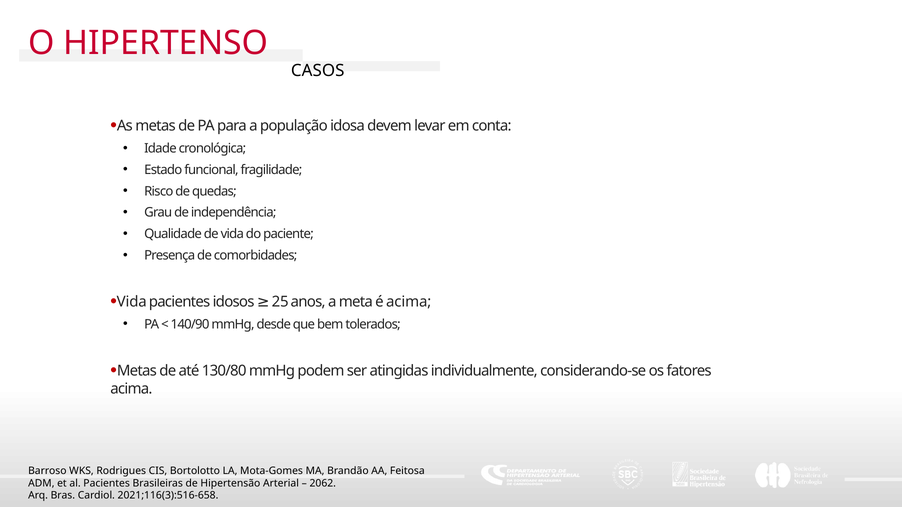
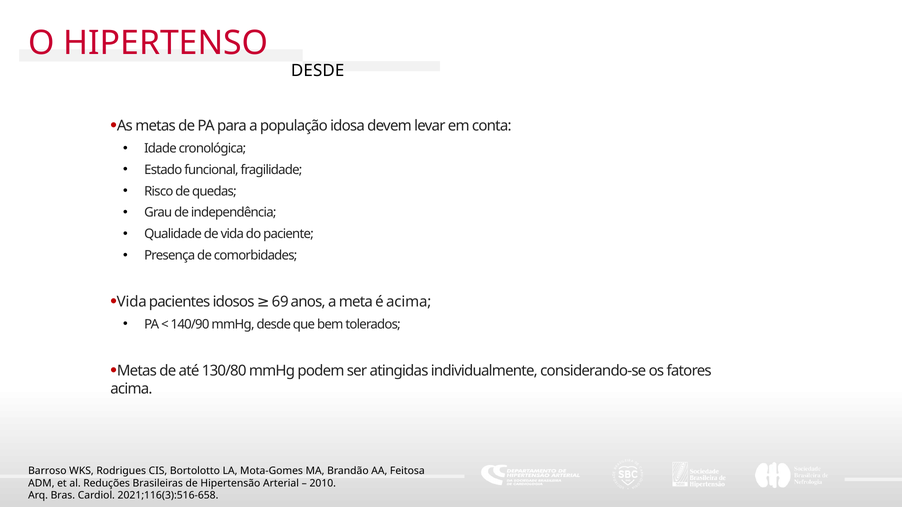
CASOS at (318, 71): CASOS -> DESDE
25: 25 -> 69
al Pacientes: Pacientes -> Reduções
2062: 2062 -> 2010
